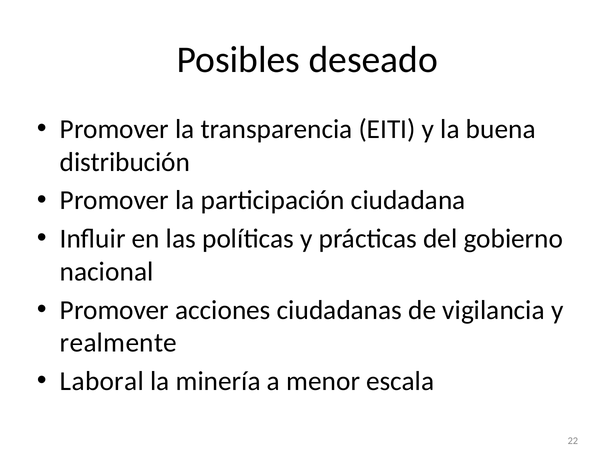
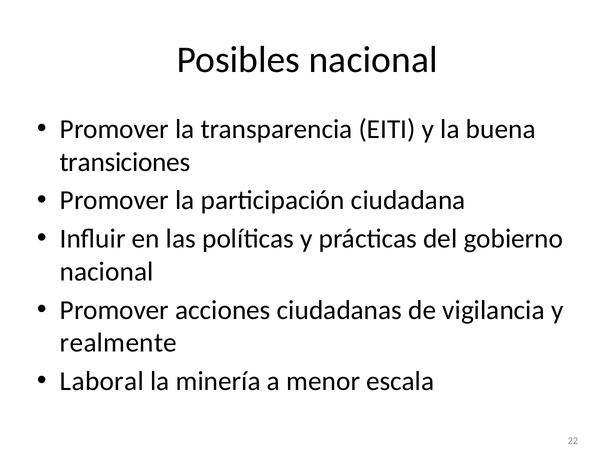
Posibles deseado: deseado -> nacional
distribución: distribución -> transiciones
